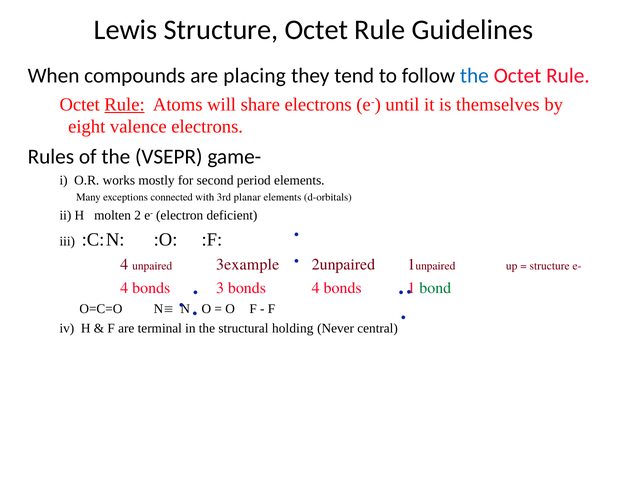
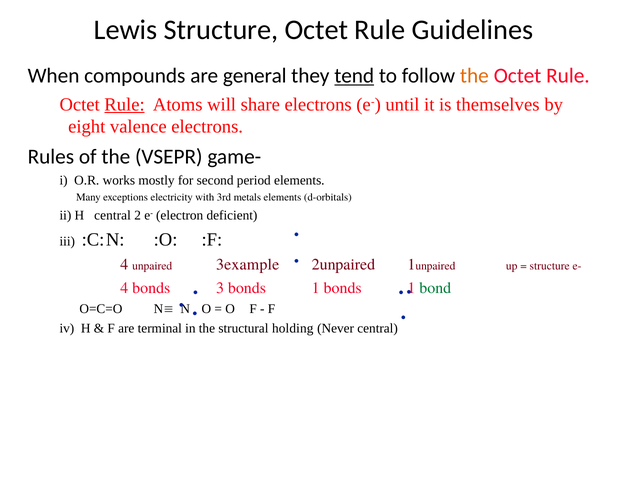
placing: placing -> general
tend underline: none -> present
the at (474, 76) colour: blue -> orange
connected: connected -> electricity
planar: planar -> metals
H molten: molten -> central
3 bonds 4: 4 -> 1
